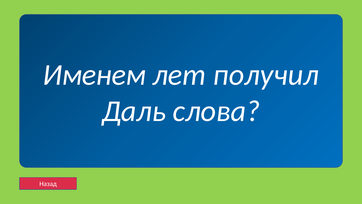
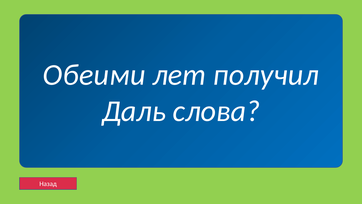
Именем: Именем -> Обеими
